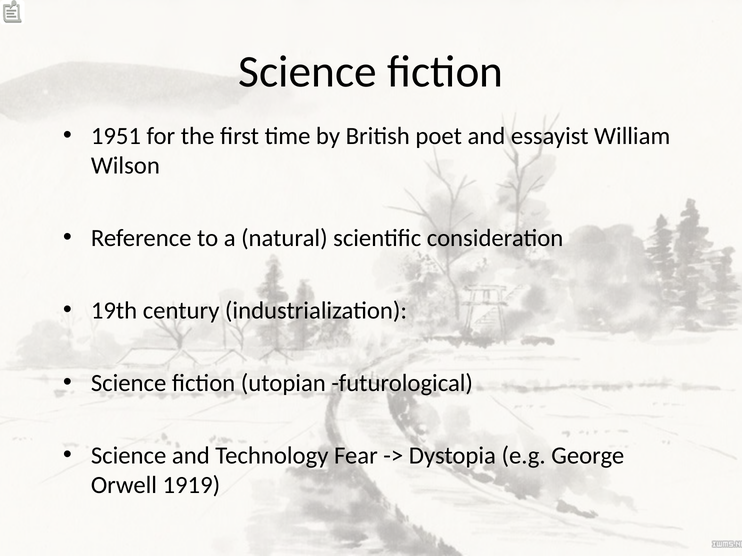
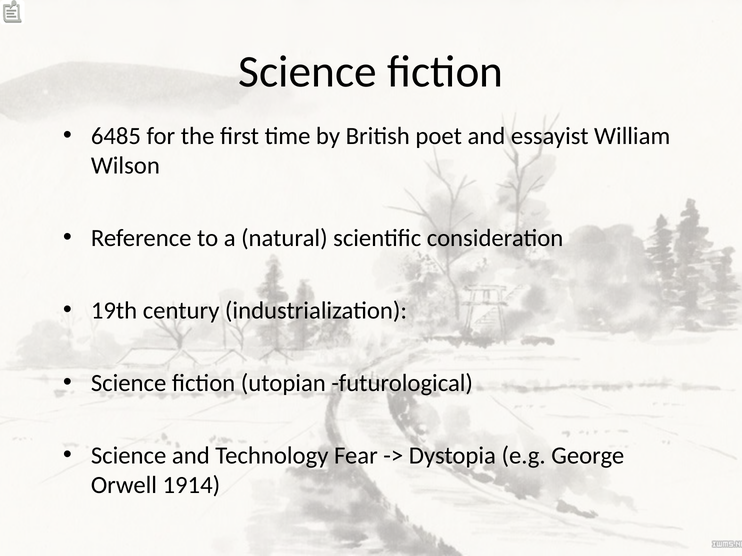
1951: 1951 -> 6485
1919: 1919 -> 1914
